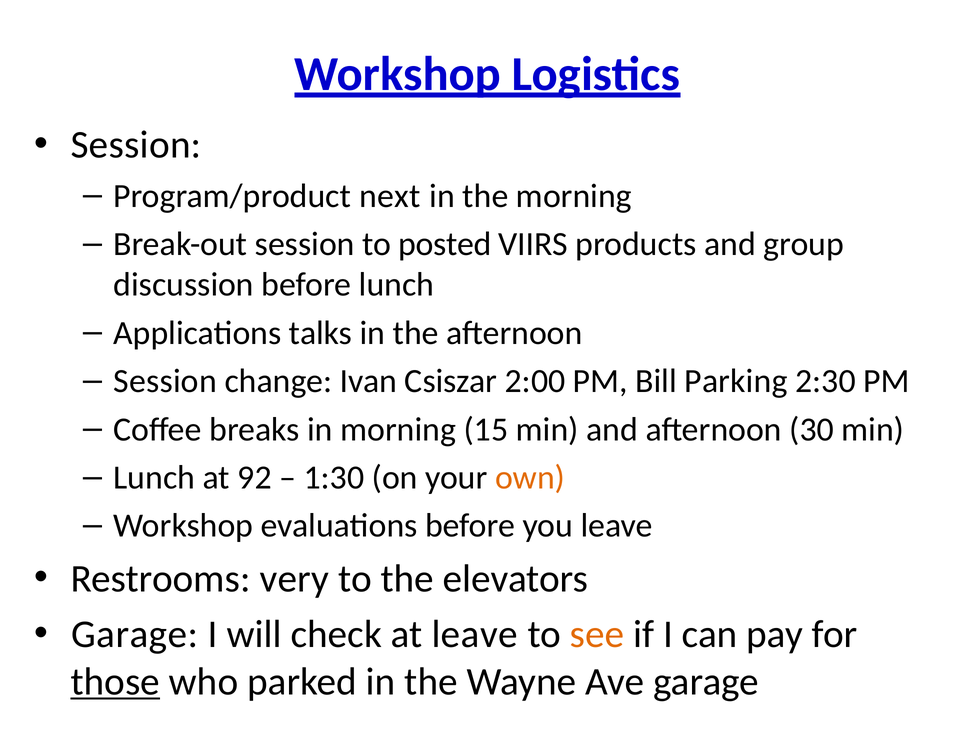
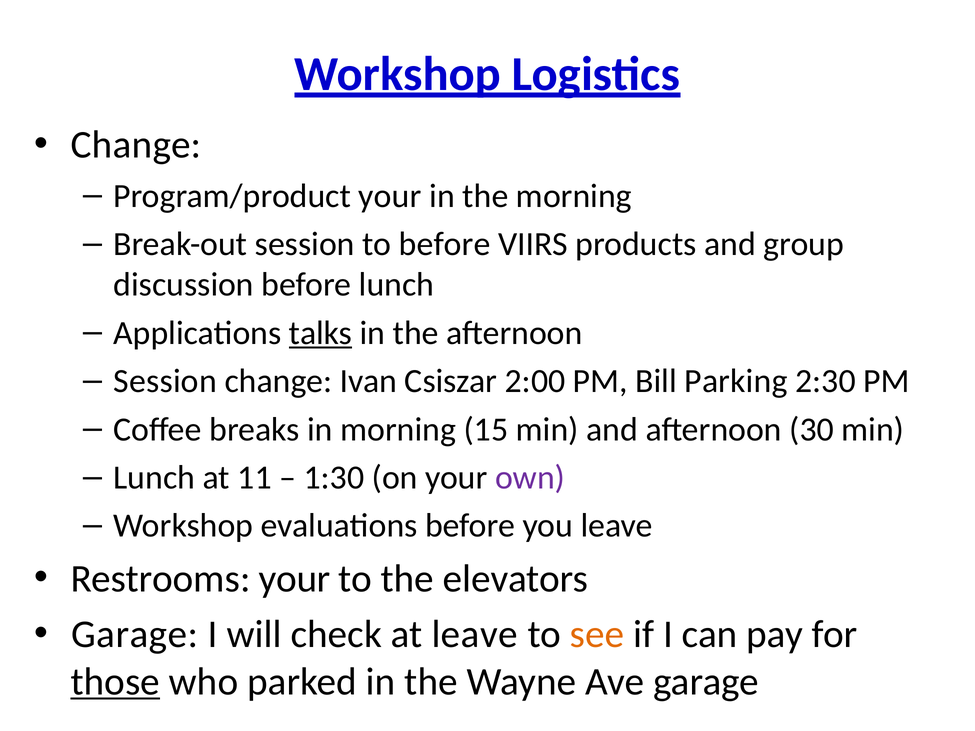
Session at (136, 145): Session -> Change
Program/product next: next -> your
to posted: posted -> before
talks underline: none -> present
92: 92 -> 11
own colour: orange -> purple
Restrooms very: very -> your
